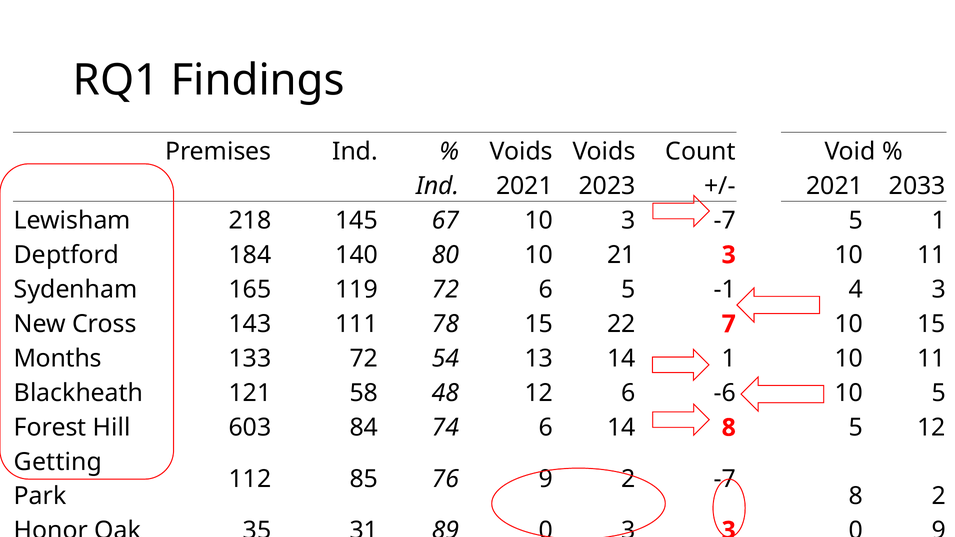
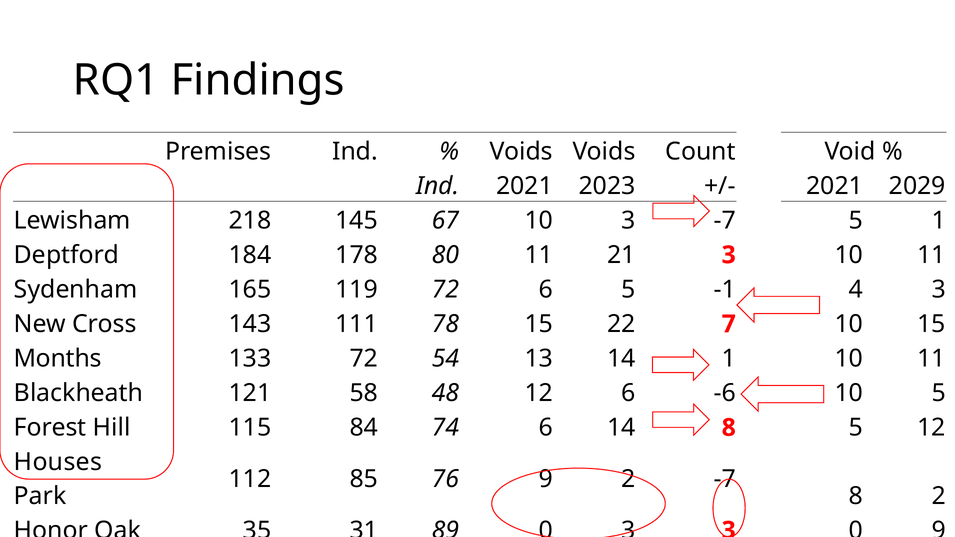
2033: 2033 -> 2029
140: 140 -> 178
80 10: 10 -> 11
603: 603 -> 115
Getting: Getting -> Houses
